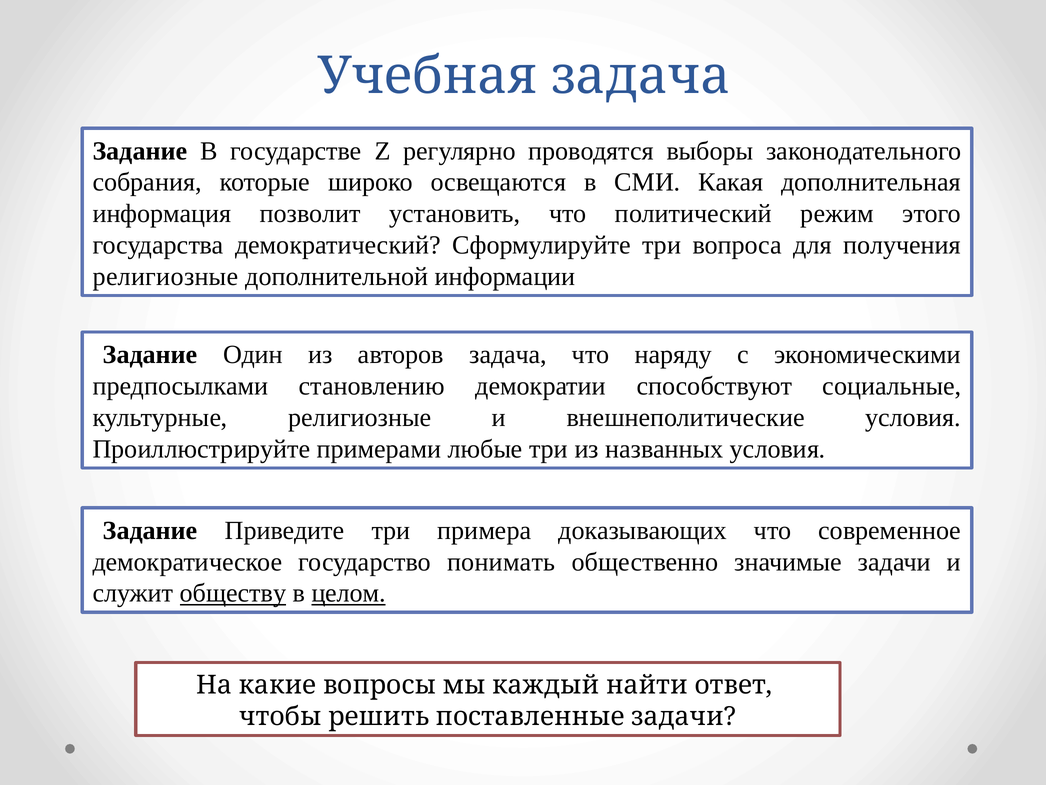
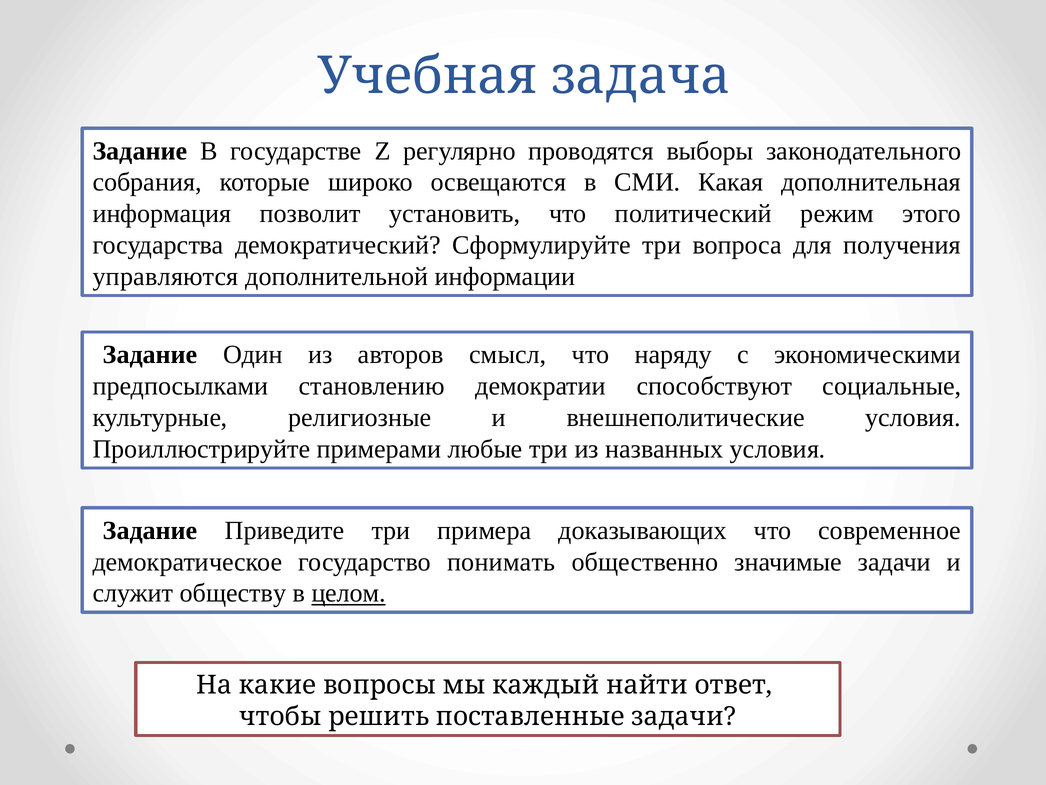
религиозные at (165, 276): религиозные -> управляются
авторов задача: задача -> смысл
обществу underline: present -> none
